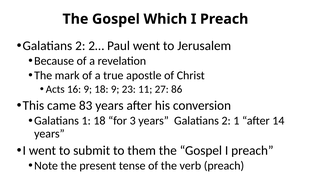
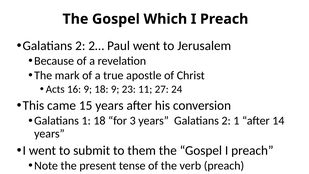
86: 86 -> 24
83: 83 -> 15
